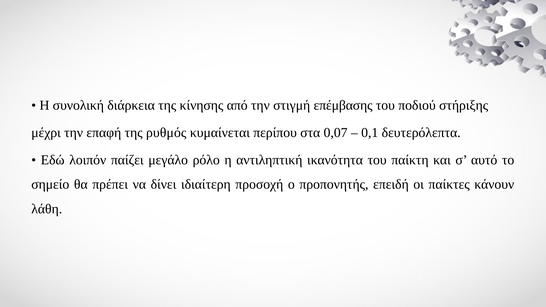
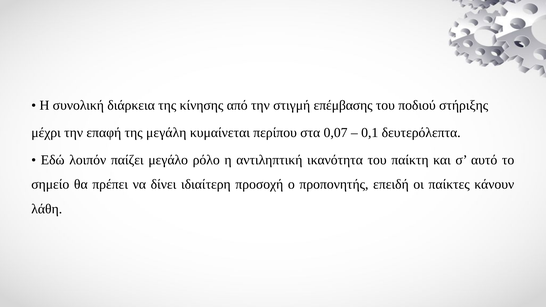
ρυθμός: ρυθμός -> μεγάλη
